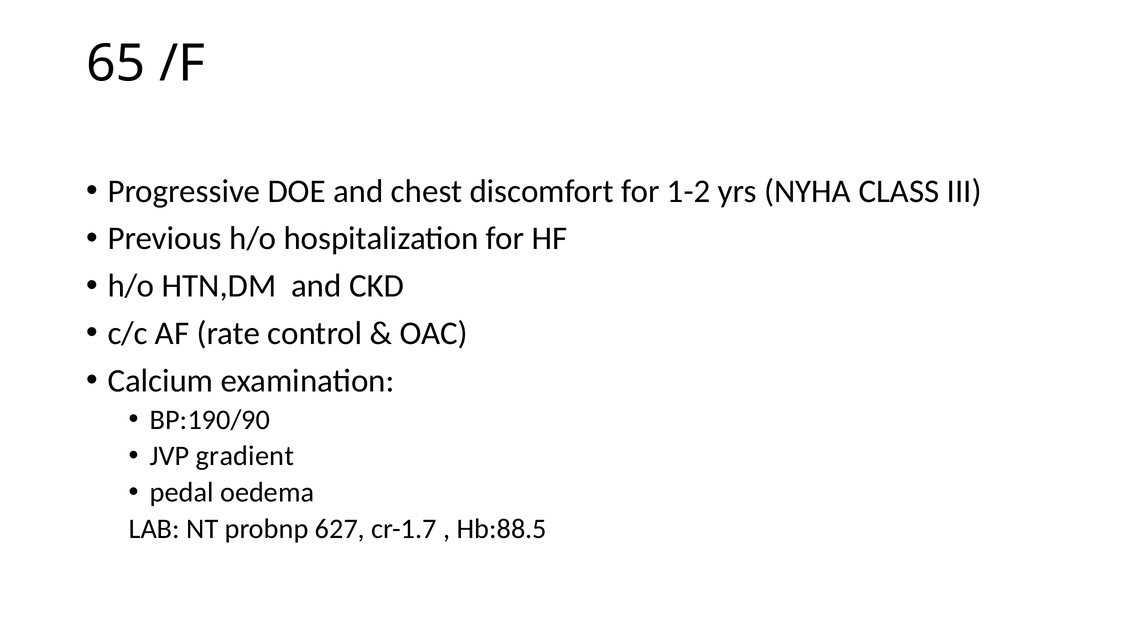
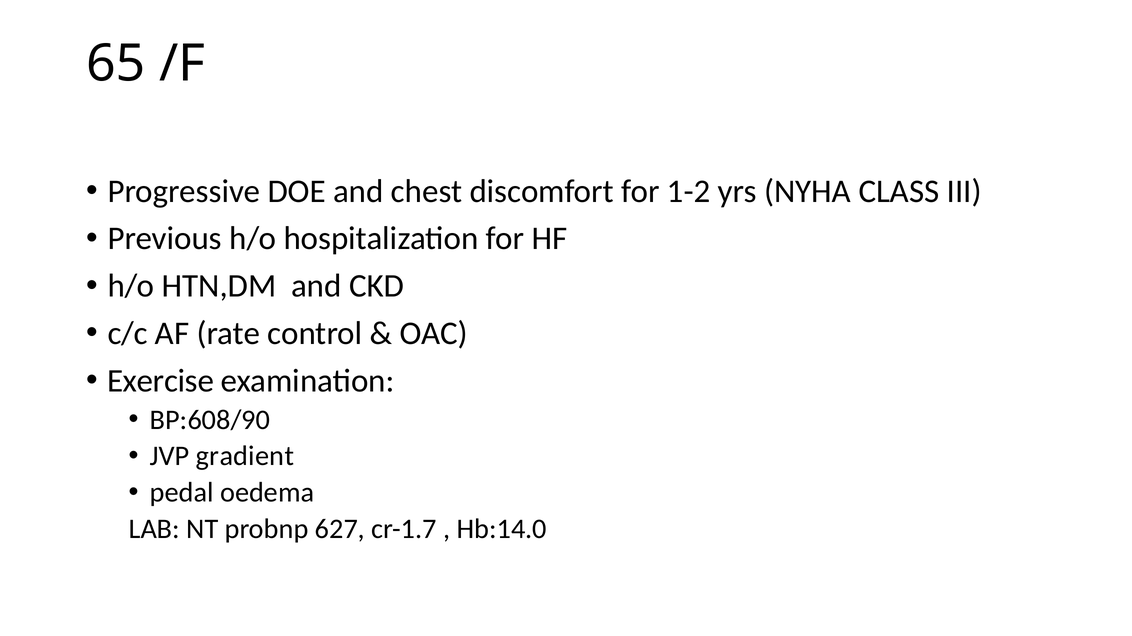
Calcium: Calcium -> Exercise
BP:190/90: BP:190/90 -> BP:608/90
Hb:88.5: Hb:88.5 -> Hb:14.0
